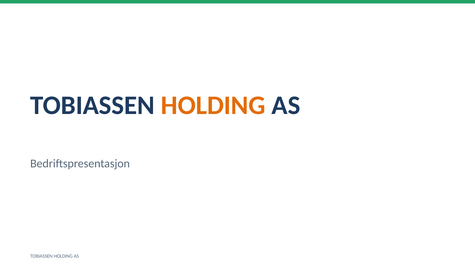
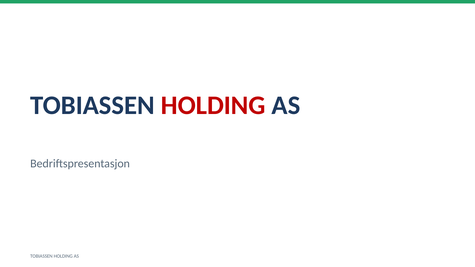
HOLDING at (213, 105) colour: orange -> red
